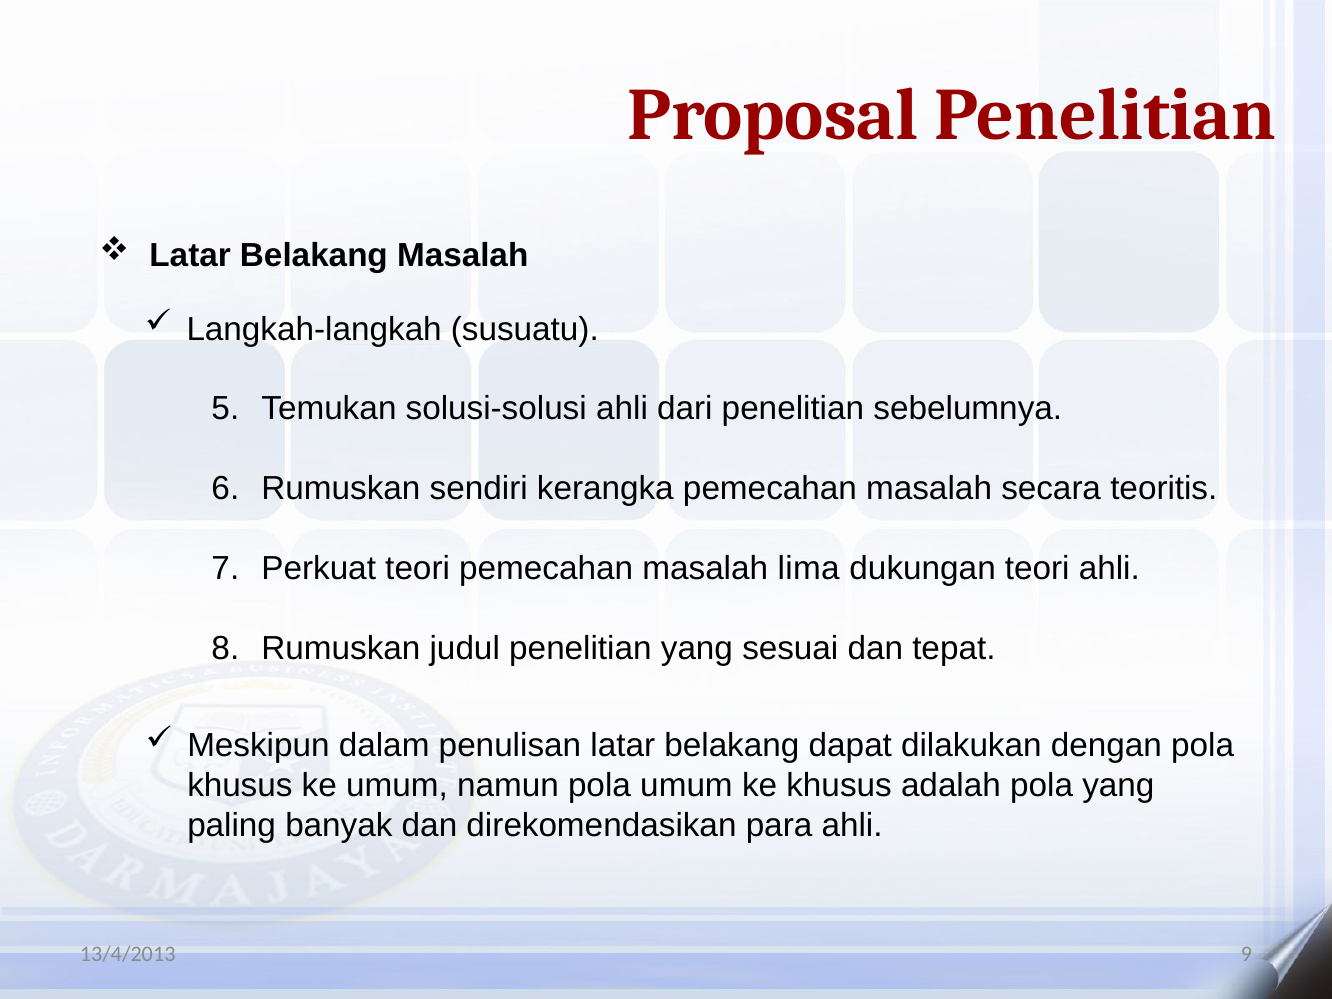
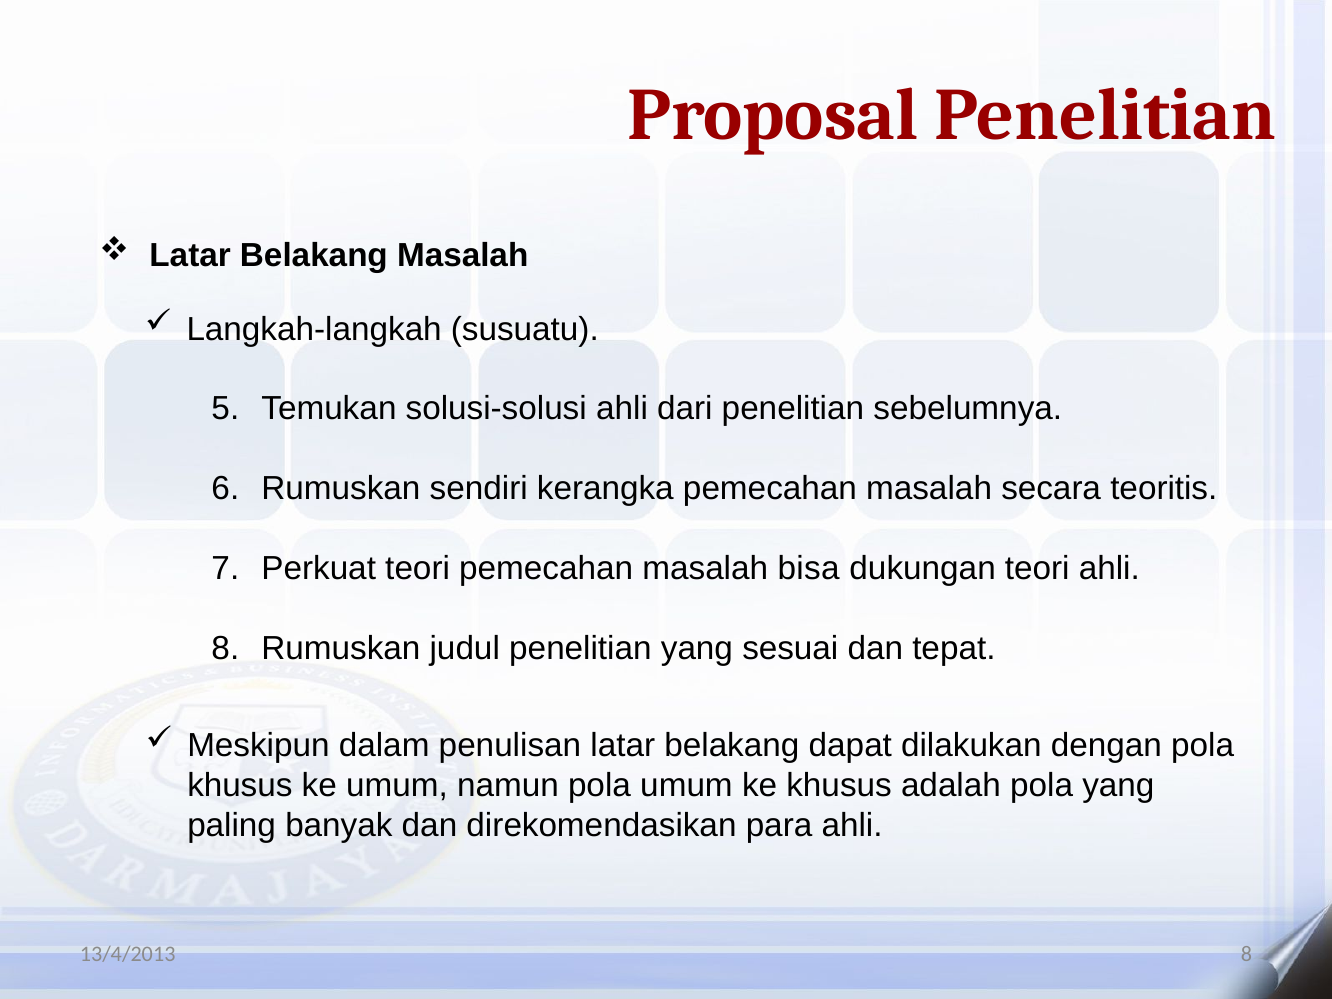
lima: lima -> bisa
13/4/2013 9: 9 -> 8
